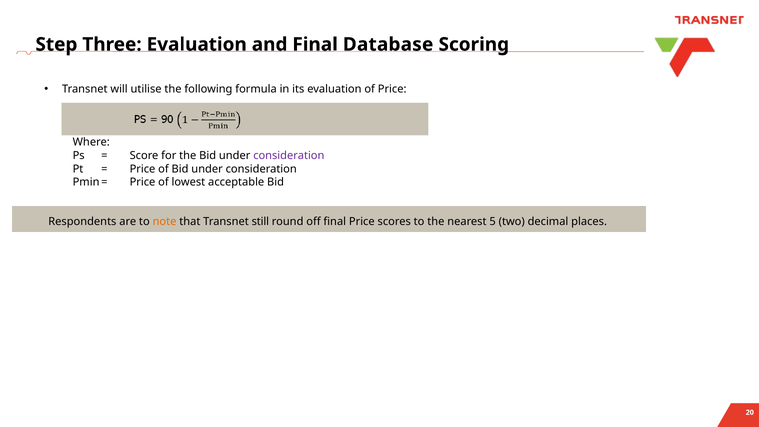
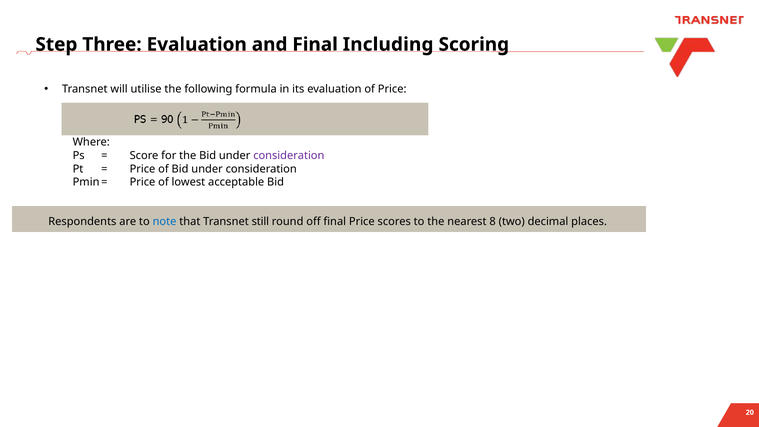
Database: Database -> Including
note colour: orange -> blue
5: 5 -> 8
